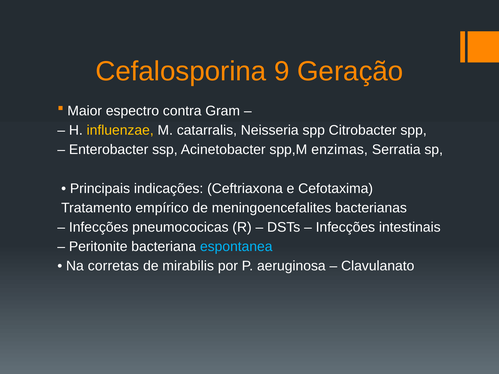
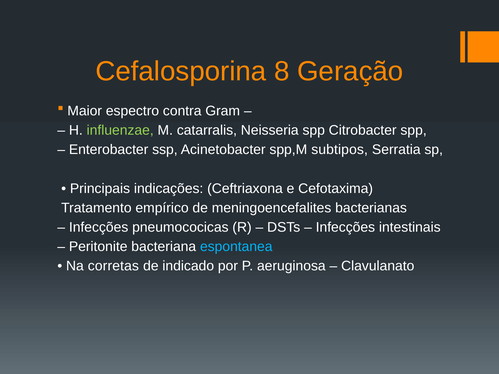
9: 9 -> 8
influenzae colour: yellow -> light green
enzimas: enzimas -> subtipos
mirabilis: mirabilis -> indicado
